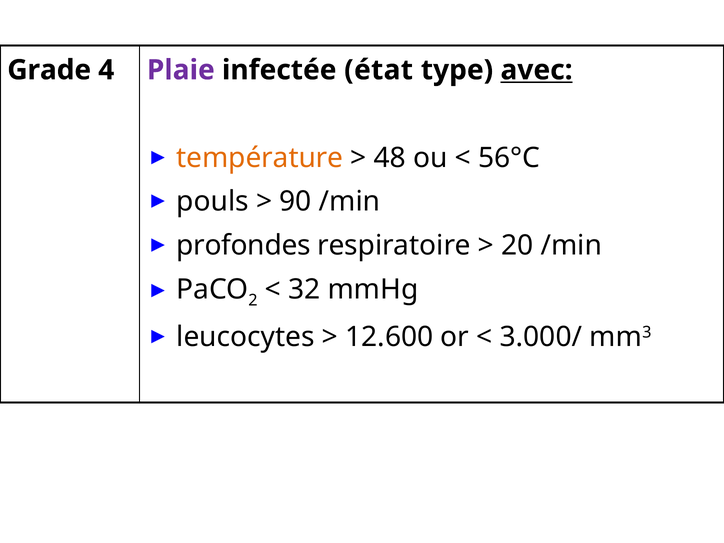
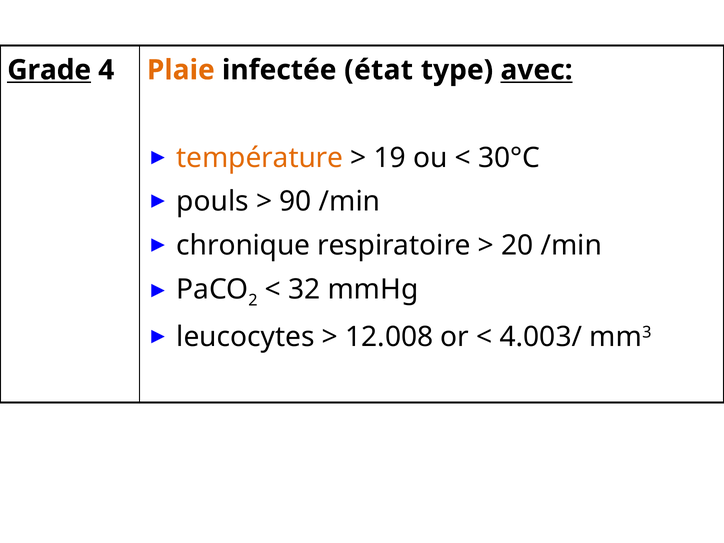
Grade underline: none -> present
Plaie colour: purple -> orange
48: 48 -> 19
56°C: 56°C -> 30°C
profondes: profondes -> chronique
12.600: 12.600 -> 12.008
3.000/: 3.000/ -> 4.003/
